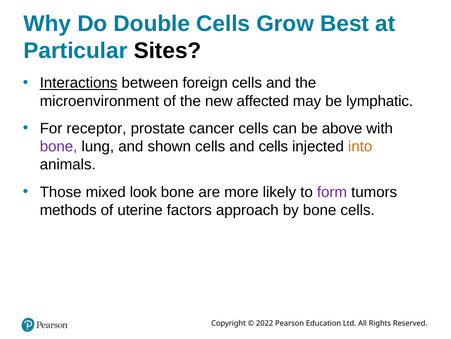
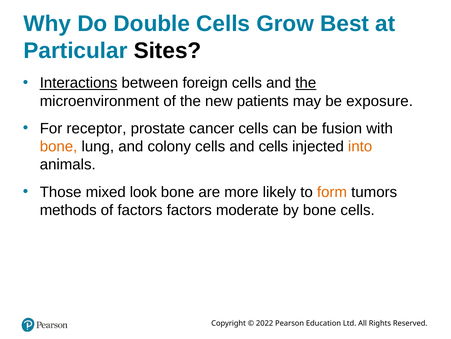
the at (306, 83) underline: none -> present
affected: affected -> patients
lymphatic: lymphatic -> exposure
above: above -> fusion
bone at (59, 146) colour: purple -> orange
shown: shown -> colony
form colour: purple -> orange
of uterine: uterine -> factors
approach: approach -> moderate
